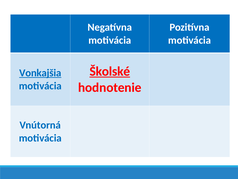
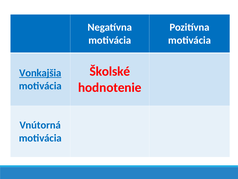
Školské underline: present -> none
